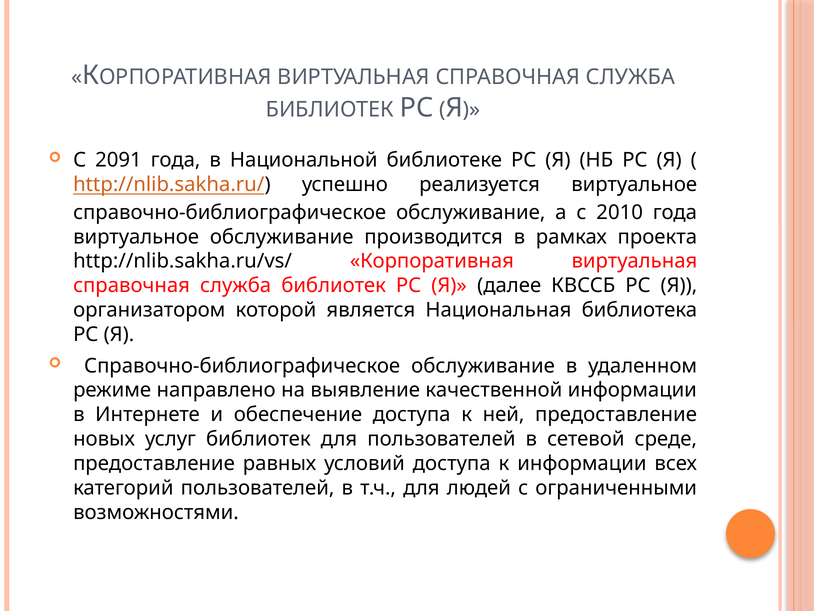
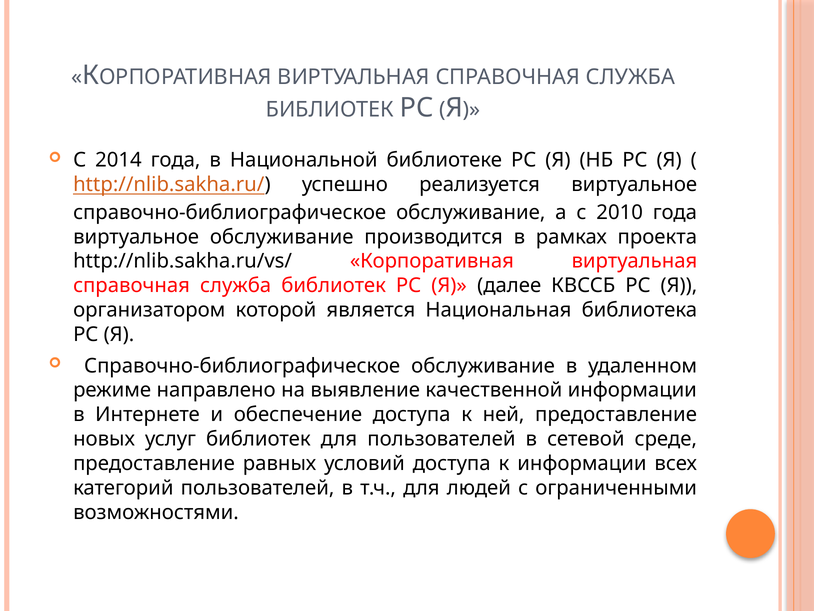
2091: 2091 -> 2014
